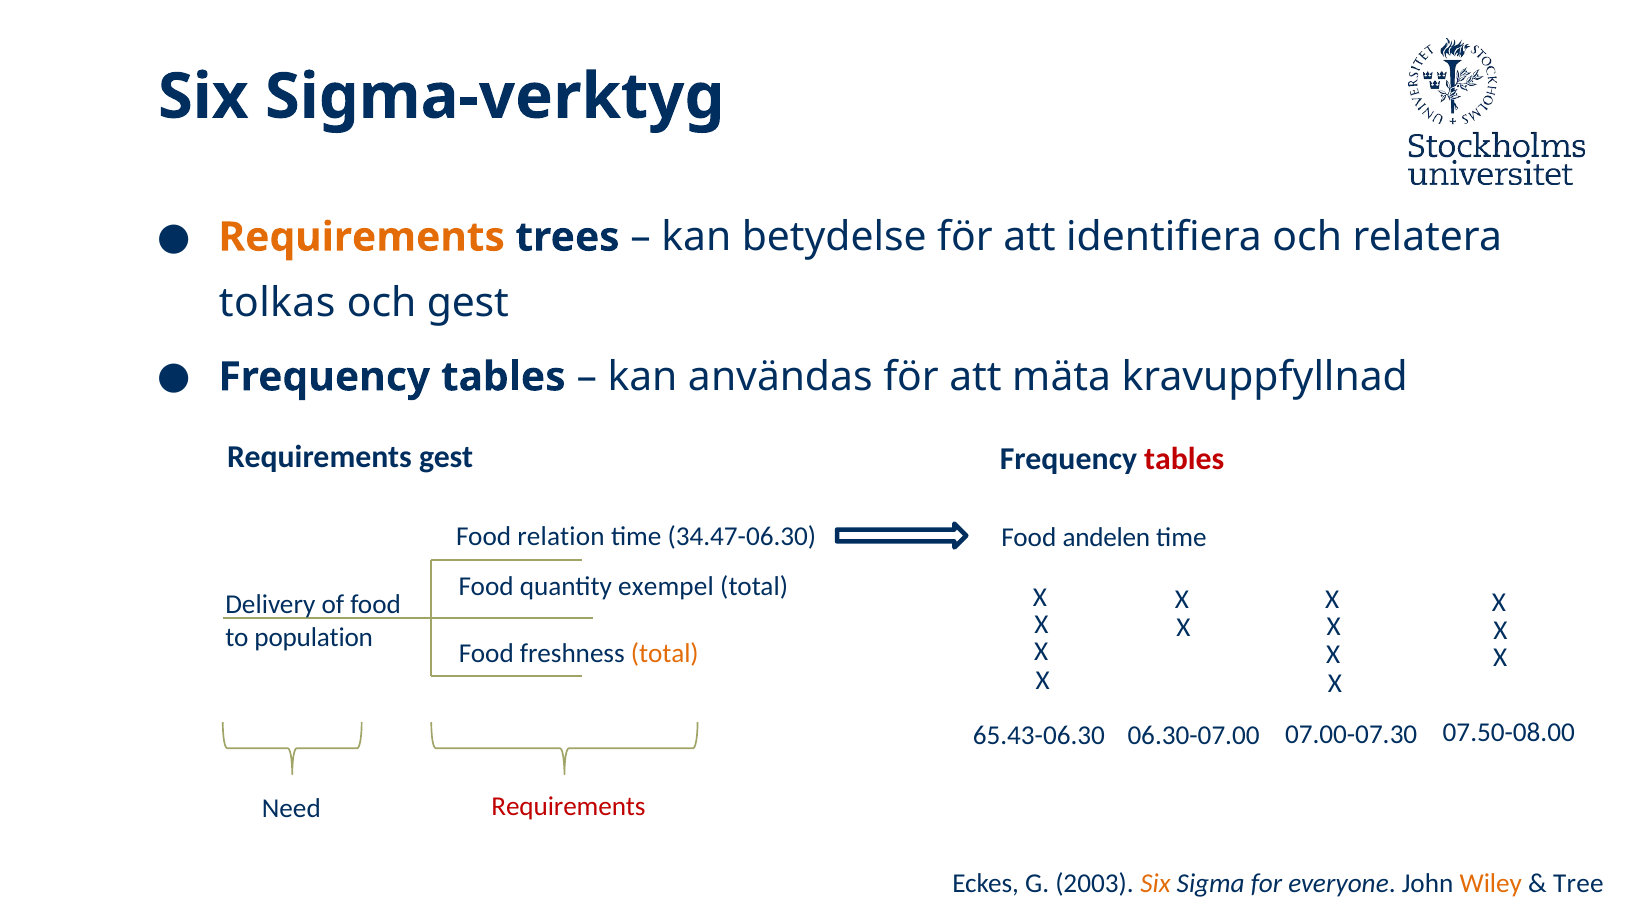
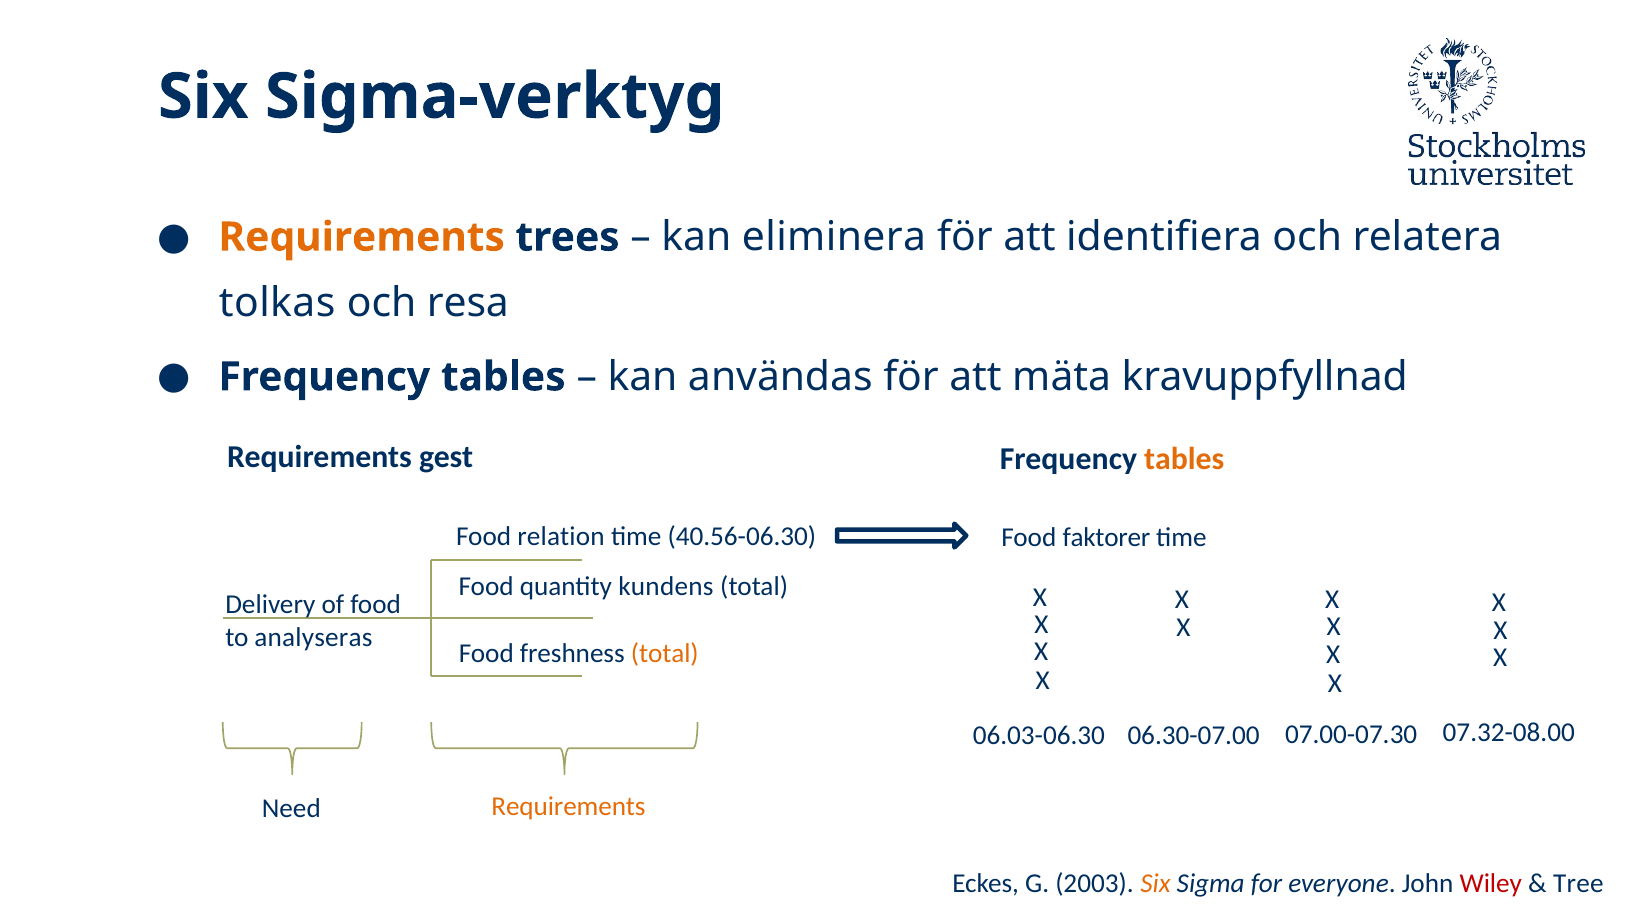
betydelse: betydelse -> eliminera
och gest: gest -> resa
tables at (1184, 459) colour: red -> orange
34.47-06.30: 34.47-06.30 -> 40.56-06.30
andelen: andelen -> faktorer
exempel: exempel -> kundens
population: population -> analyseras
65.43-06.30: 65.43-06.30 -> 06.03-06.30
07.50-08.00: 07.50-08.00 -> 07.32-08.00
Requirements at (568, 807) colour: red -> orange
Wiley colour: orange -> red
